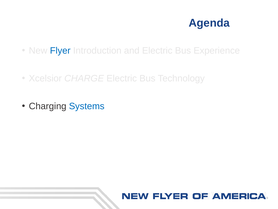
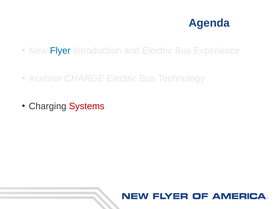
Systems colour: blue -> red
